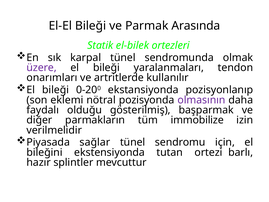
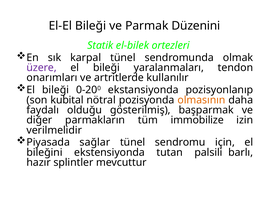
Arasında: Arasında -> Düzenini
eklemi: eklemi -> kubital
olmasının colour: purple -> orange
ortezi: ortezi -> palsili
